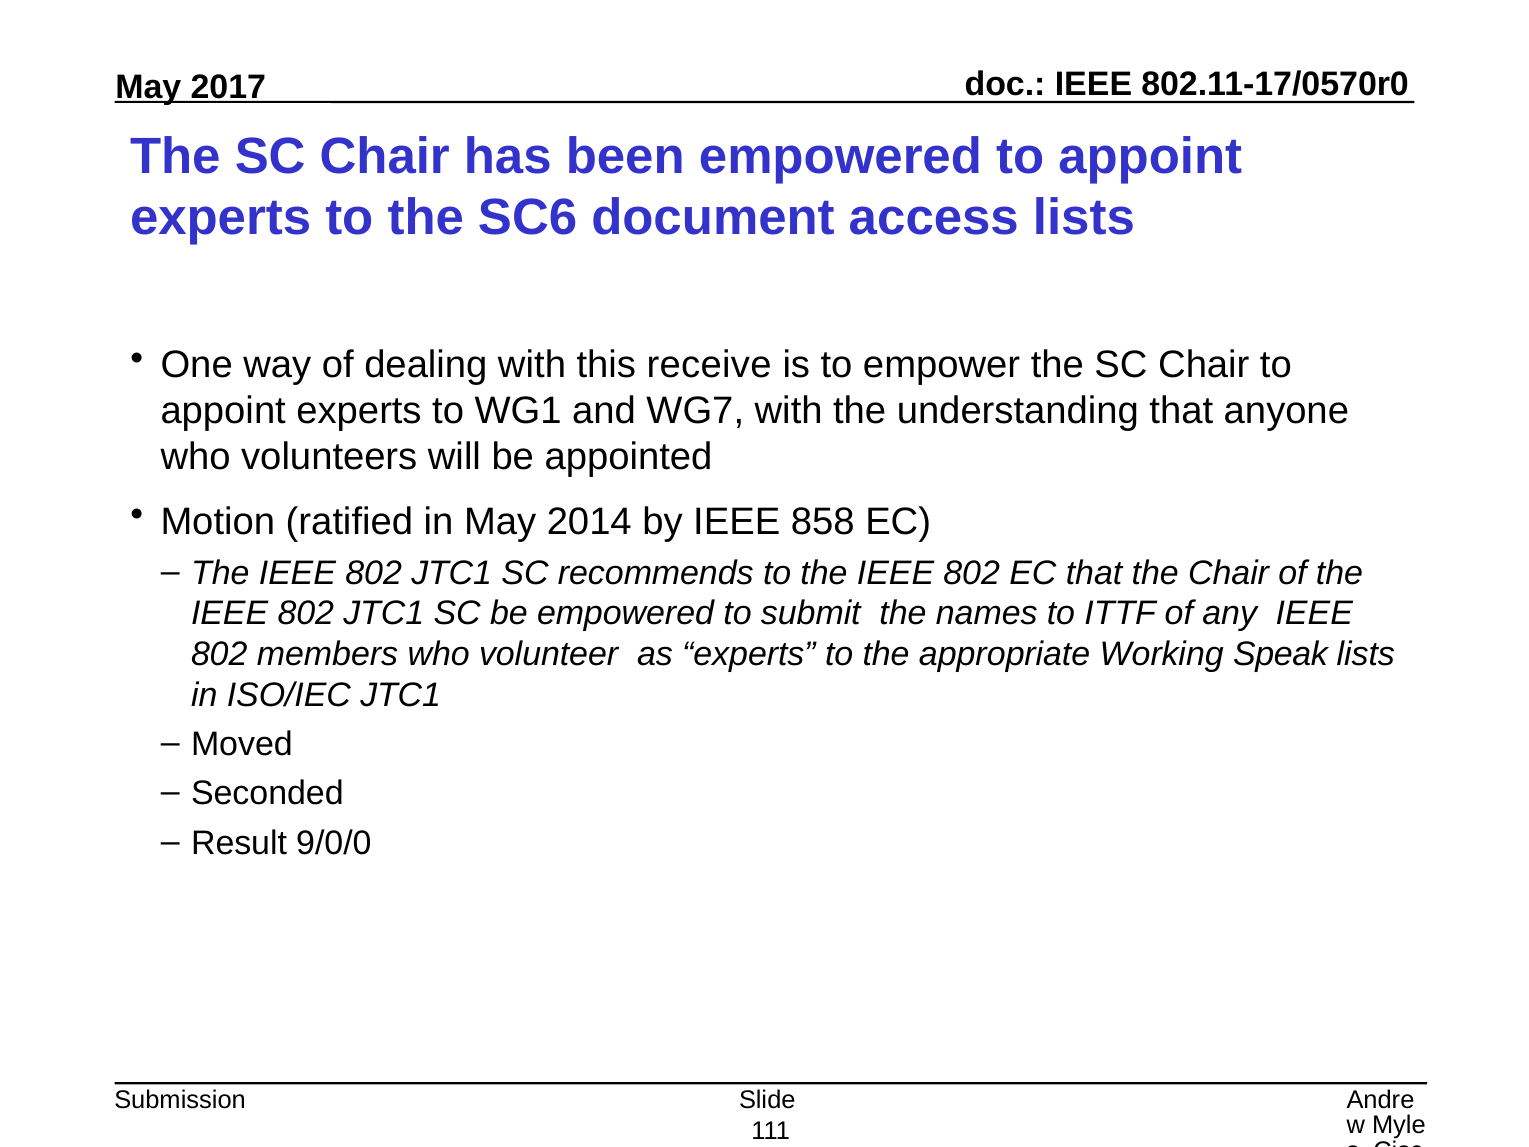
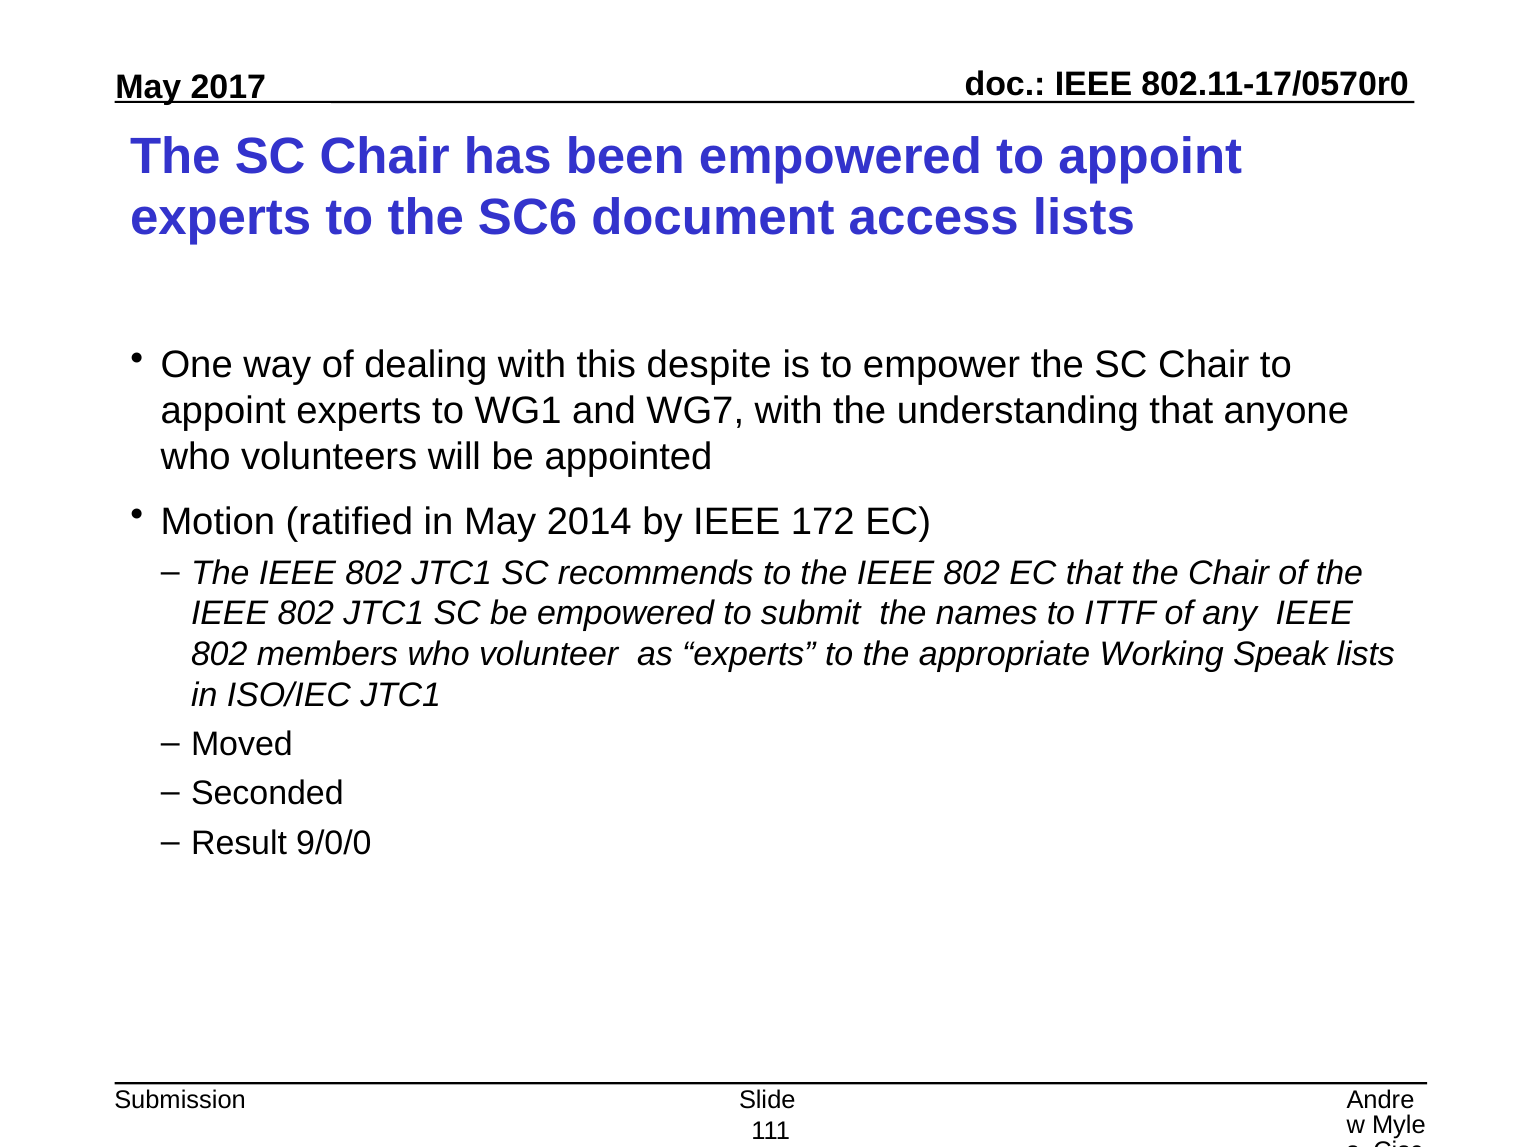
receive: receive -> despite
858: 858 -> 172
